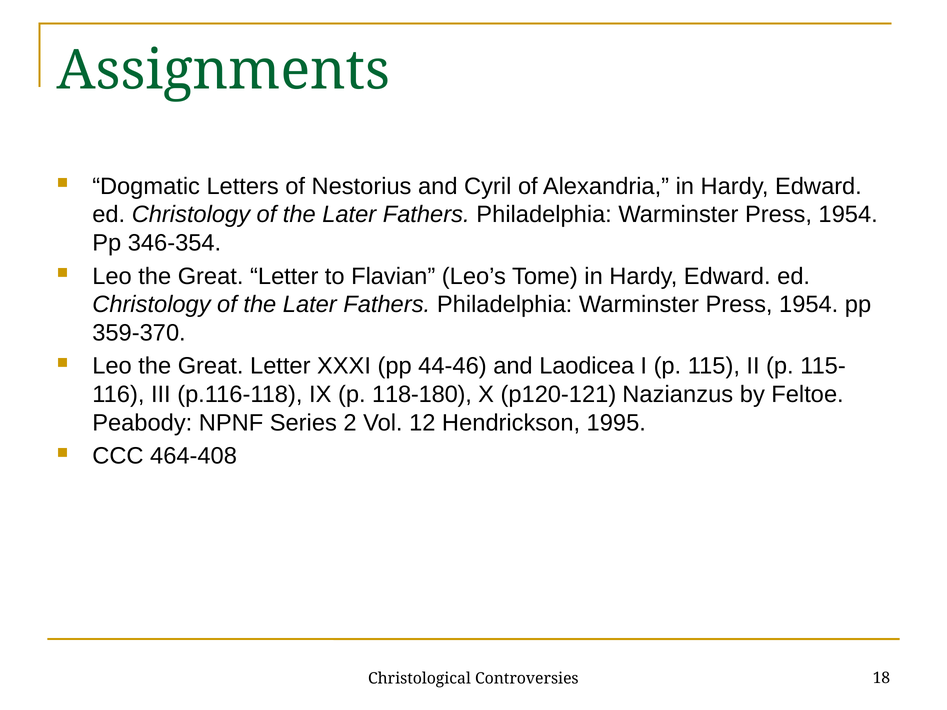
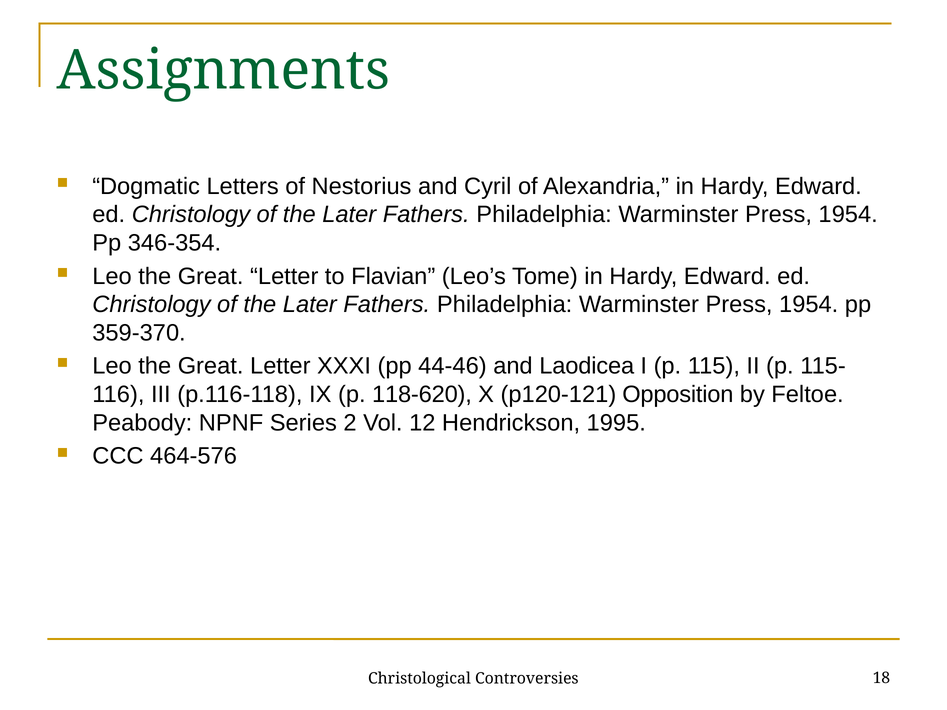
118-180: 118-180 -> 118-620
Nazianzus: Nazianzus -> Opposition
464-408: 464-408 -> 464-576
